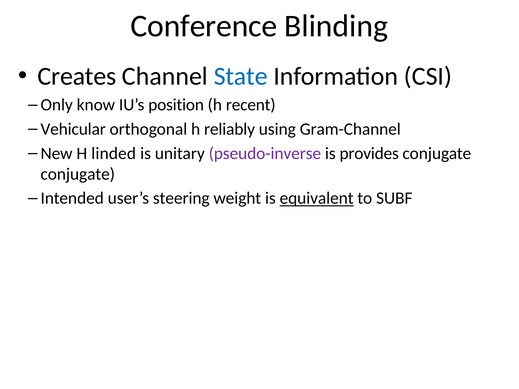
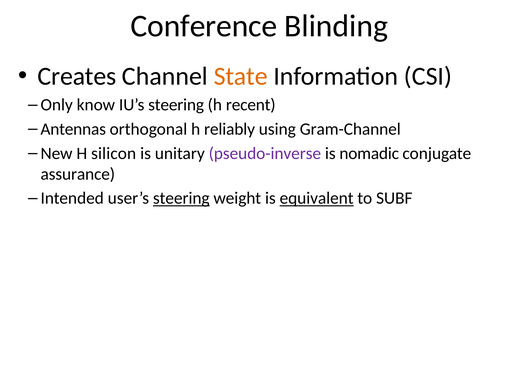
State colour: blue -> orange
IU’s position: position -> steering
Vehicular: Vehicular -> Antennas
linded: linded -> silicon
provides: provides -> nomadic
conjugate at (78, 174): conjugate -> assurance
steering at (181, 198) underline: none -> present
